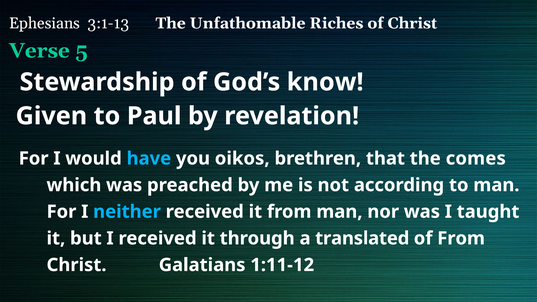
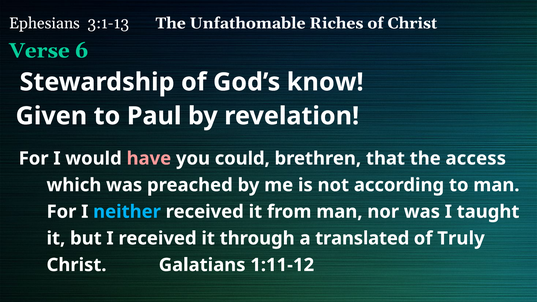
5: 5 -> 6
have colour: light blue -> pink
oikos: oikos -> could
comes: comes -> access
of From: From -> Truly
